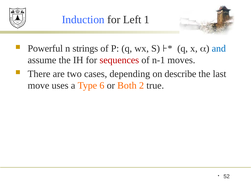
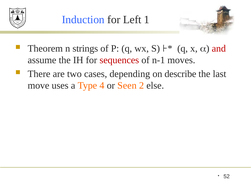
Powerful: Powerful -> Theorem
and colour: blue -> red
6: 6 -> 4
Both: Both -> Seen
true: true -> else
